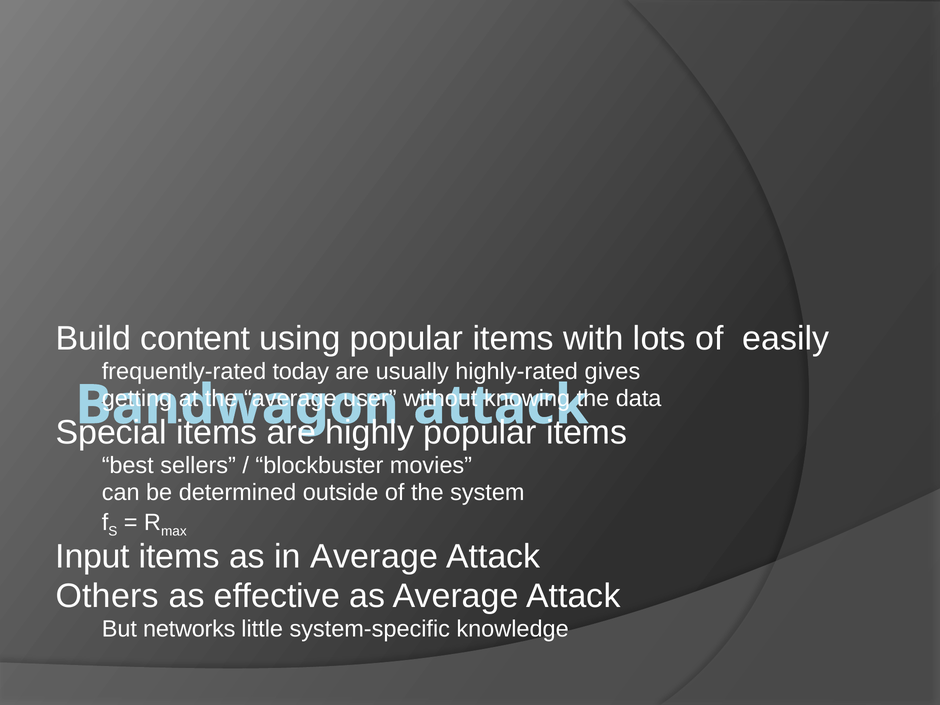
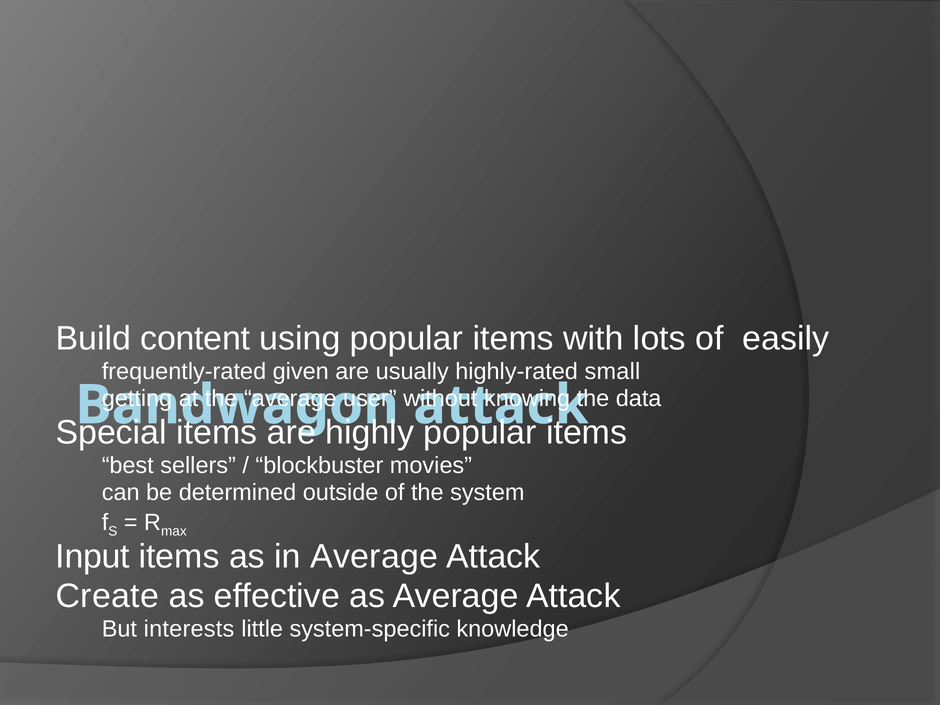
today: today -> given
gives: gives -> small
Others: Others -> Create
networks: networks -> interests
